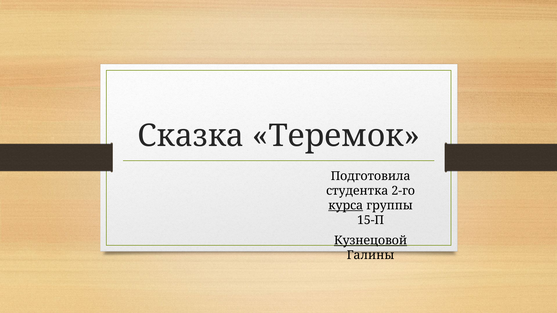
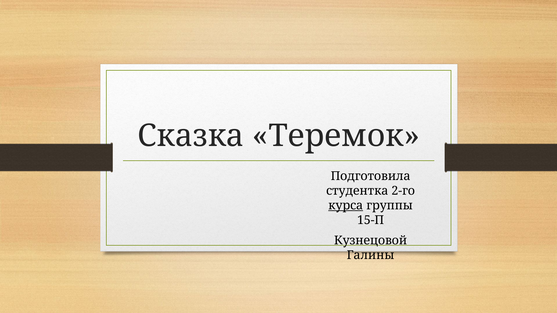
Кузнецовой underline: present -> none
